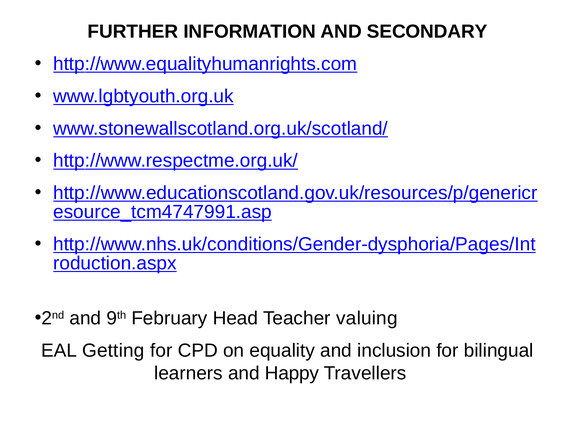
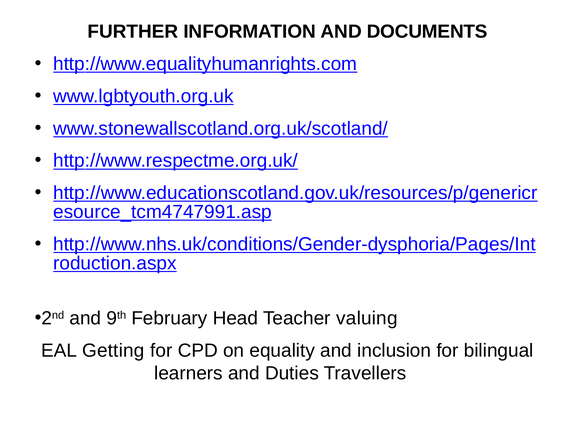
SECONDARY: SECONDARY -> DOCUMENTS
Happy: Happy -> Duties
